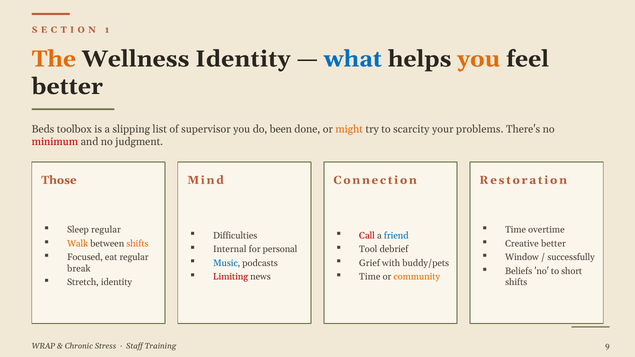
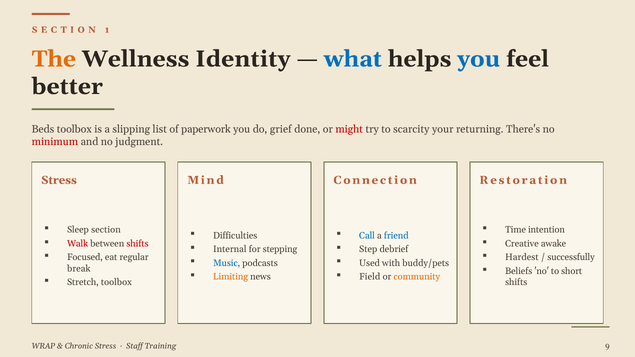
you at (479, 59) colour: orange -> blue
supervisor: supervisor -> paperwork
been: been -> grief
might colour: orange -> red
problems: problems -> returning
Those at (59, 180): Those -> Stress
Sleep regular: regular -> section
overtime: overtime -> intention
Call colour: red -> blue
Walk colour: orange -> red
shifts at (137, 244) colour: orange -> red
Creative better: better -> awake
personal: personal -> stepping
Tool: Tool -> Step
Window: Window -> Hardest
Grief: Grief -> Used
Limiting colour: red -> orange
Time at (370, 277): Time -> Field
Stretch identity: identity -> toolbox
